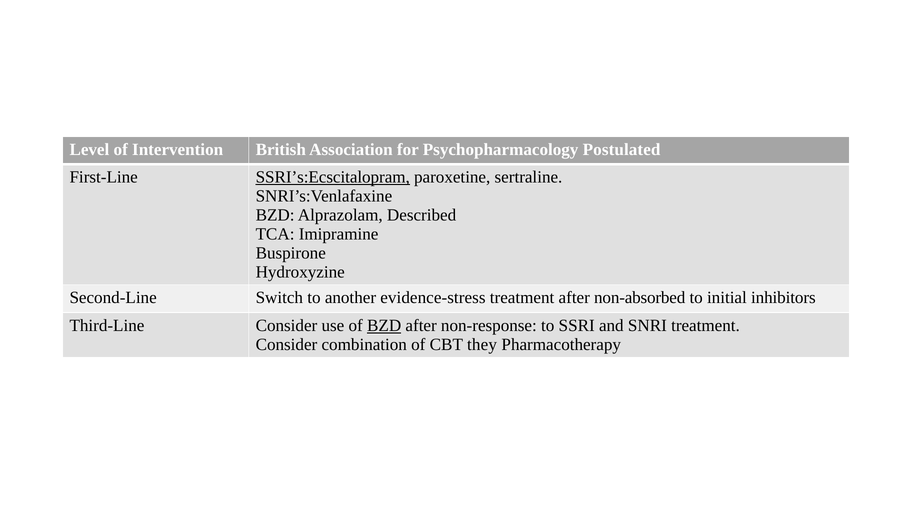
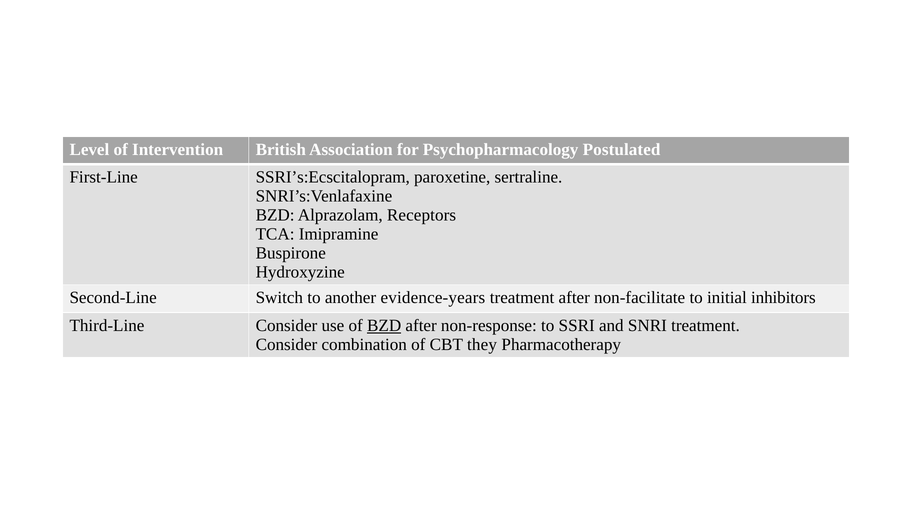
SSRI’s:Ecscitalopram underline: present -> none
Described: Described -> Receptors
evidence-stress: evidence-stress -> evidence-years
non-absorbed: non-absorbed -> non-facilitate
